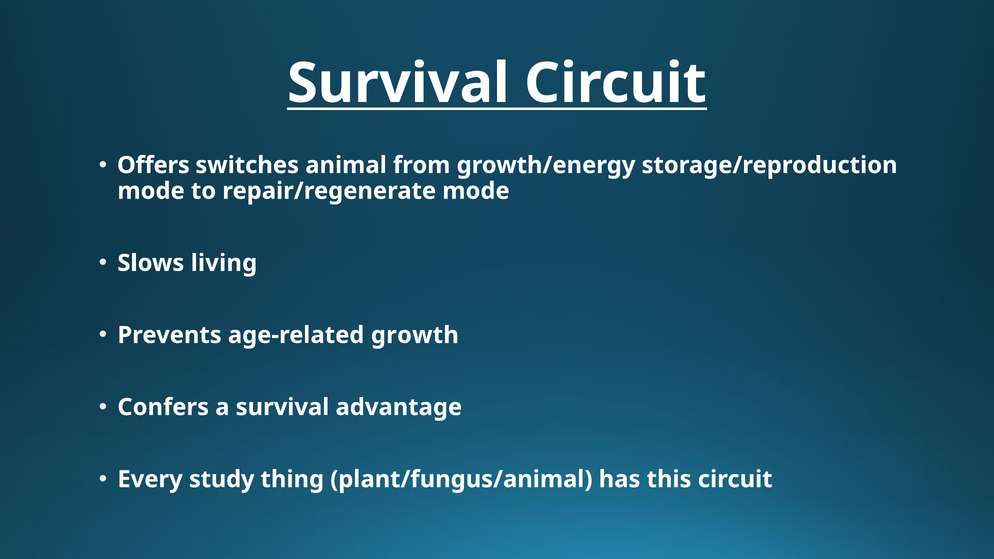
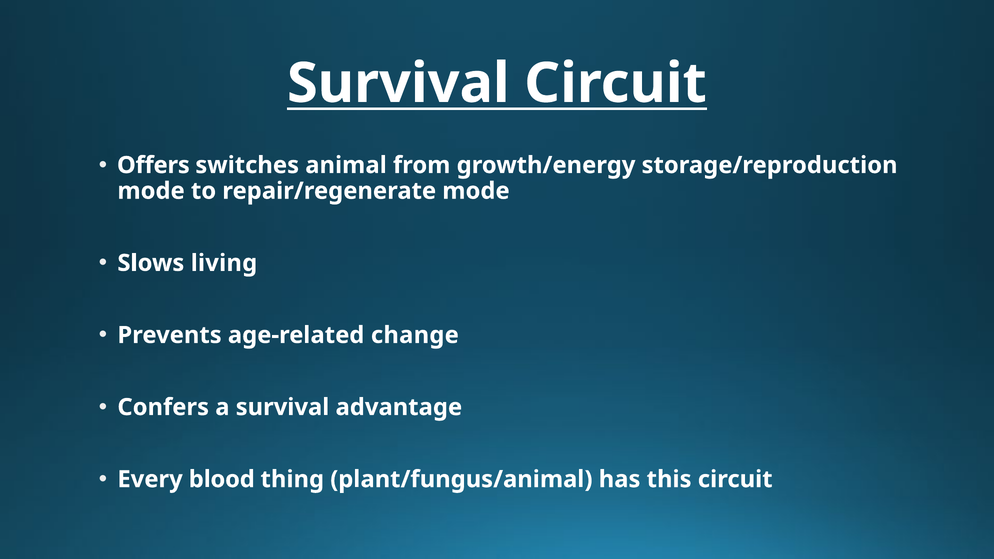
growth: growth -> change
study: study -> blood
